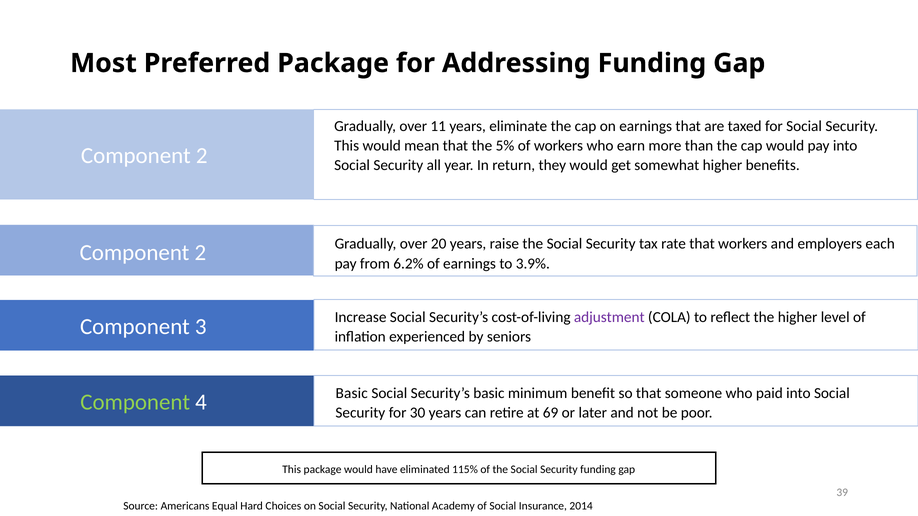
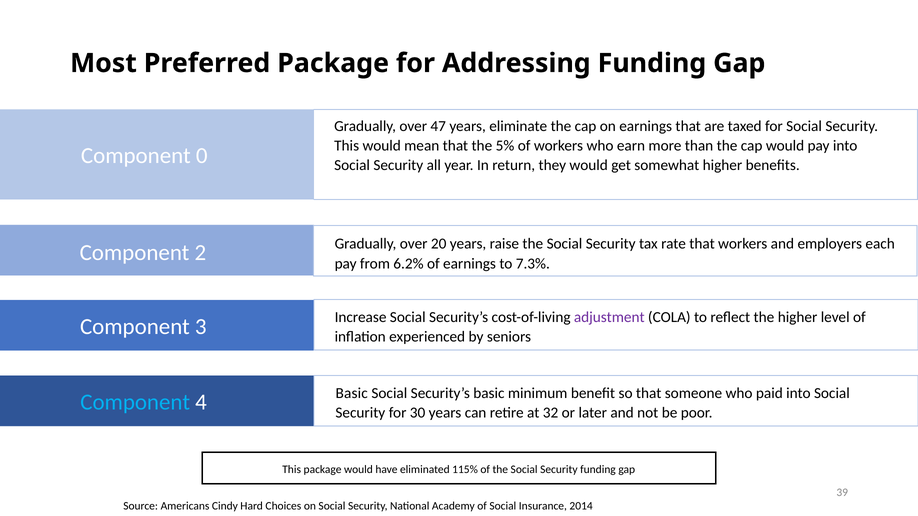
11: 11 -> 47
2 at (202, 156): 2 -> 0
3.9%: 3.9% -> 7.3%
Component at (135, 403) colour: light green -> light blue
69: 69 -> 32
Equal: Equal -> Cindy
